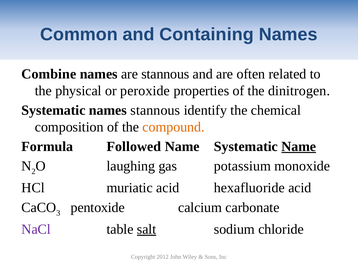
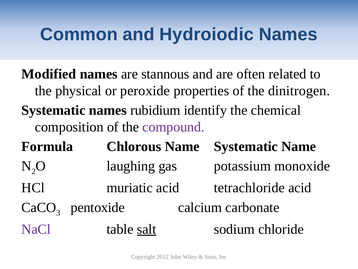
Containing: Containing -> Hydroiodic
Combine: Combine -> Modified
names stannous: stannous -> rubidium
compound colour: orange -> purple
Followed: Followed -> Chlorous
Name at (299, 146) underline: present -> none
hexafluoride: hexafluoride -> tetrachloride
